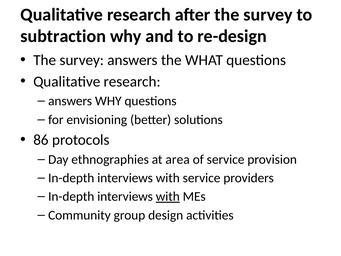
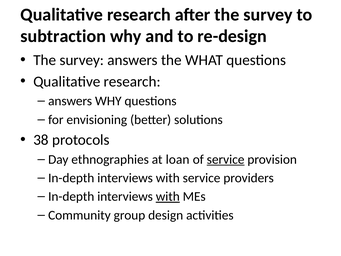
86: 86 -> 38
area: area -> loan
service at (226, 159) underline: none -> present
